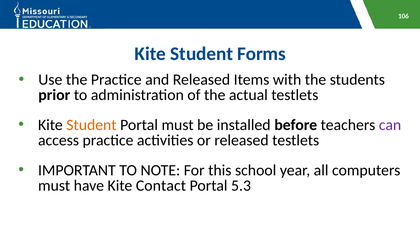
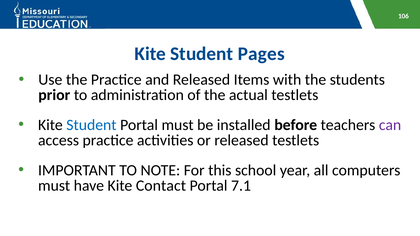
Forms: Forms -> Pages
Student at (91, 125) colour: orange -> blue
5.3: 5.3 -> 7.1
